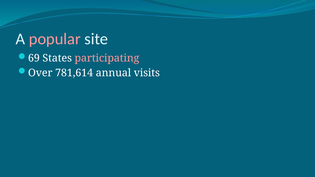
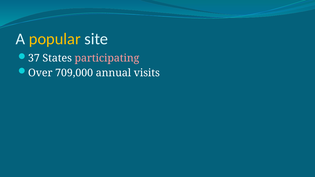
popular colour: pink -> yellow
69: 69 -> 37
781,614: 781,614 -> 709,000
